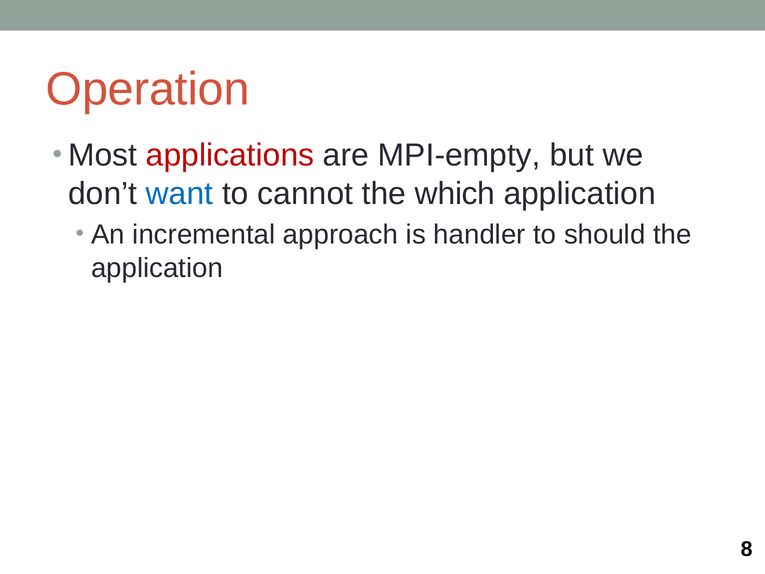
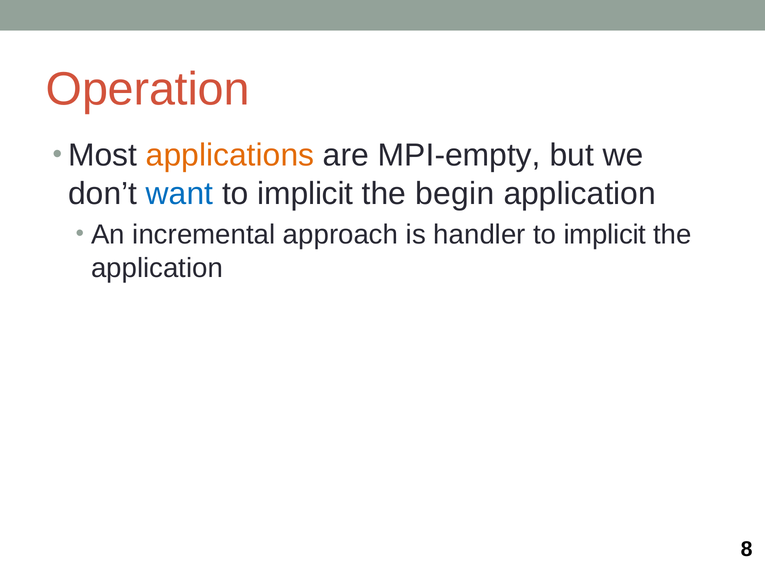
applications colour: red -> orange
cannot at (305, 194): cannot -> implicit
which: which -> begin
should at (605, 235): should -> implicit
